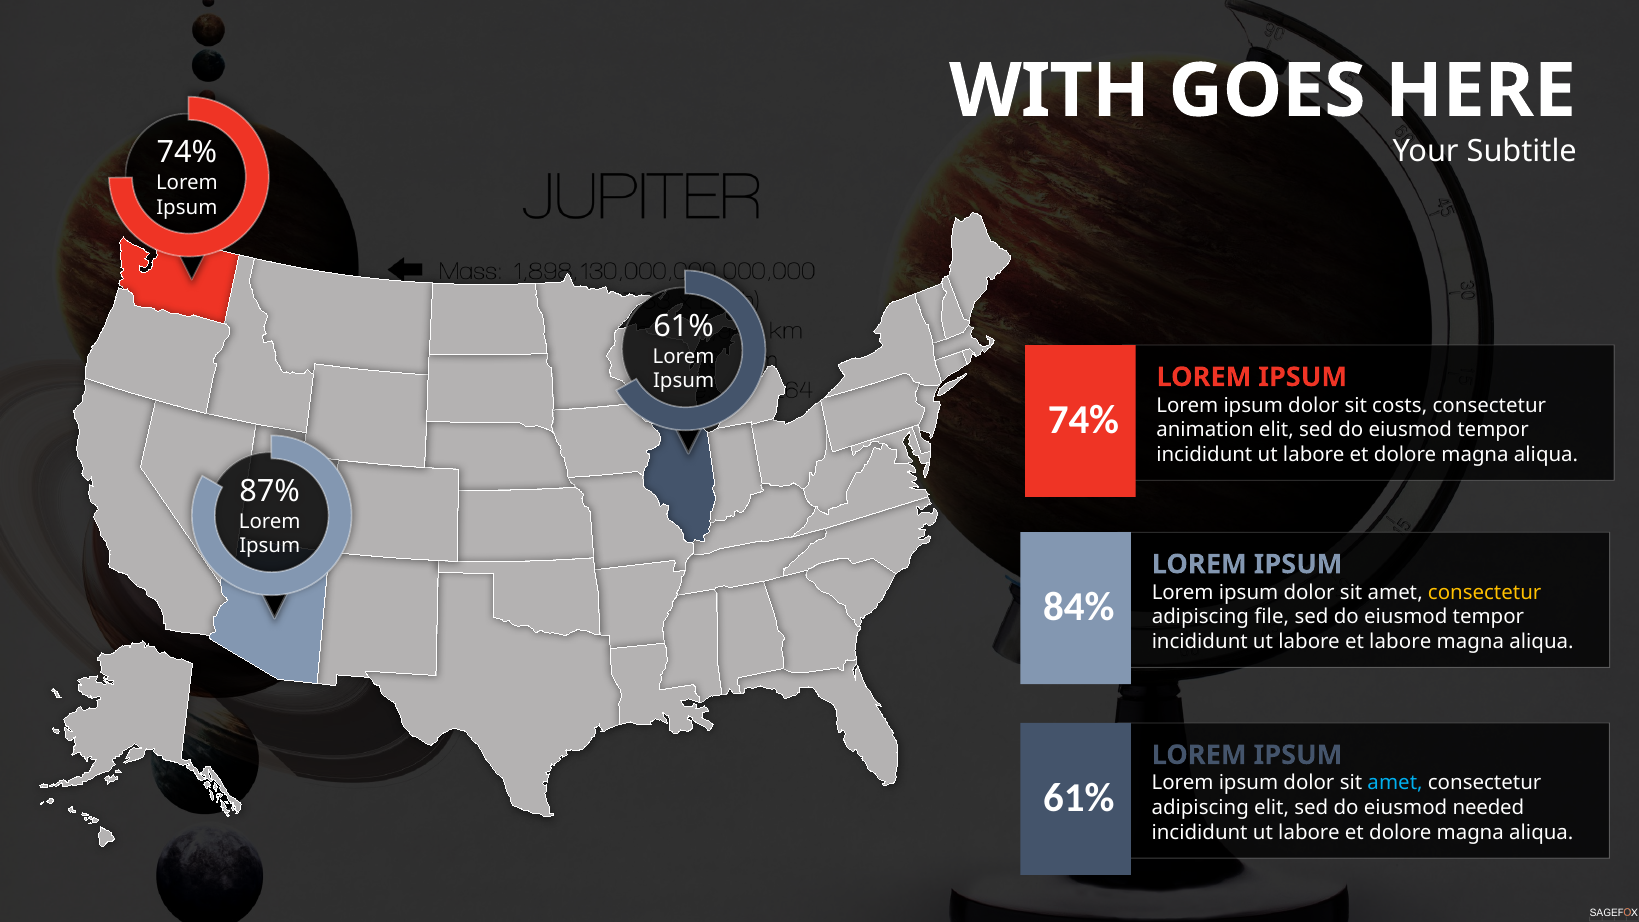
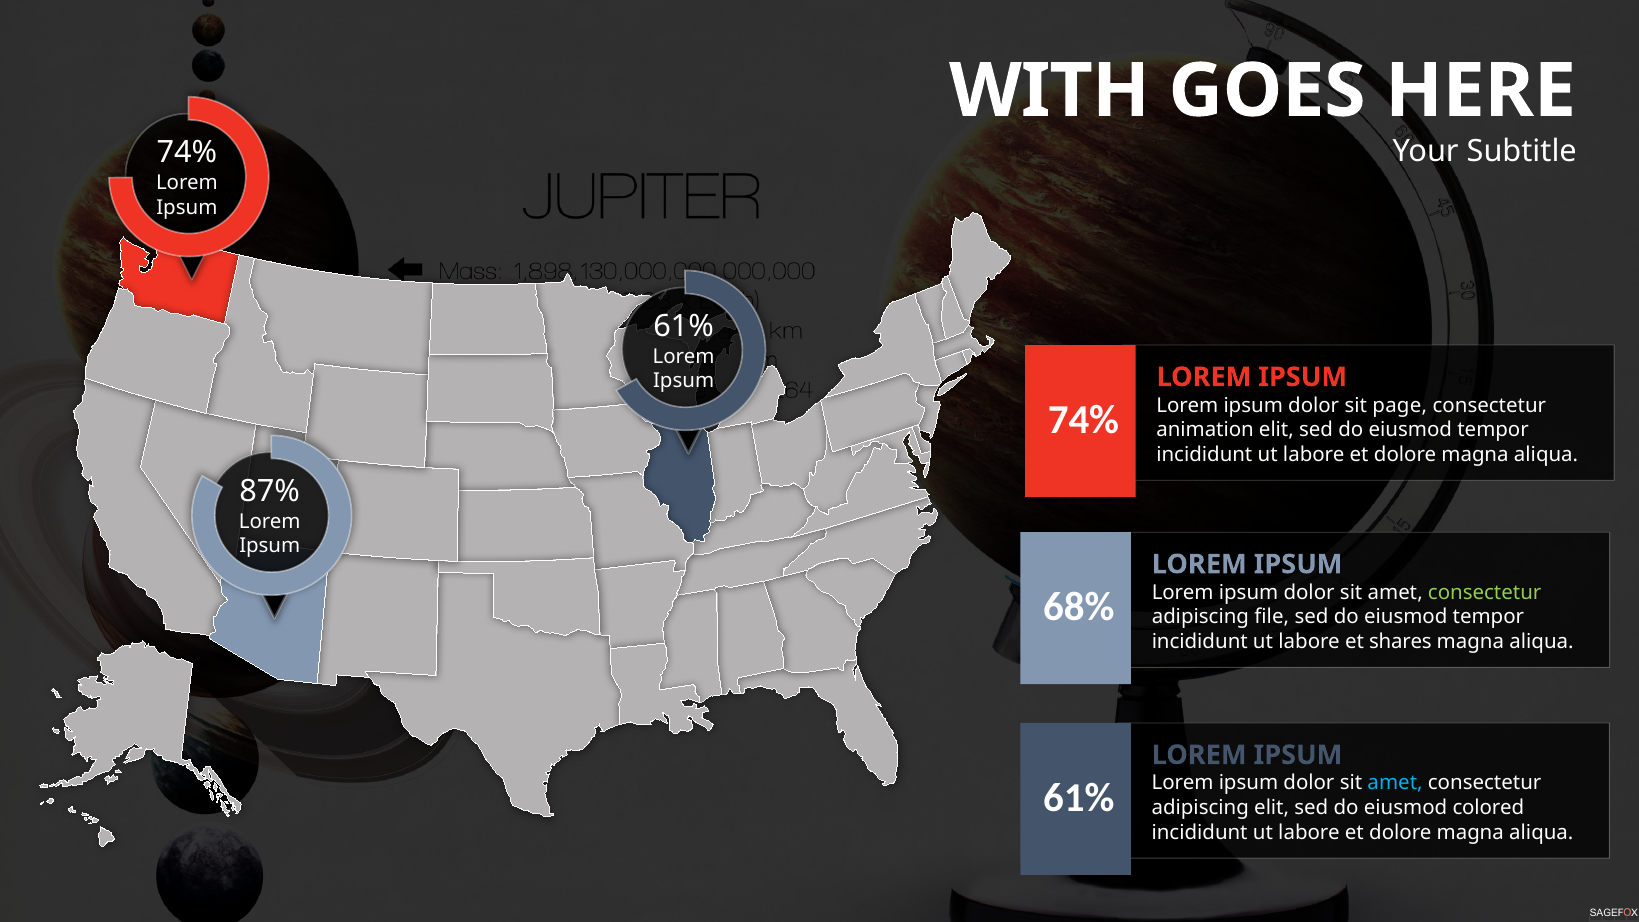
costs: costs -> page
consectetur at (1485, 592) colour: yellow -> light green
84%: 84% -> 68%
et labore: labore -> shares
needed: needed -> colored
